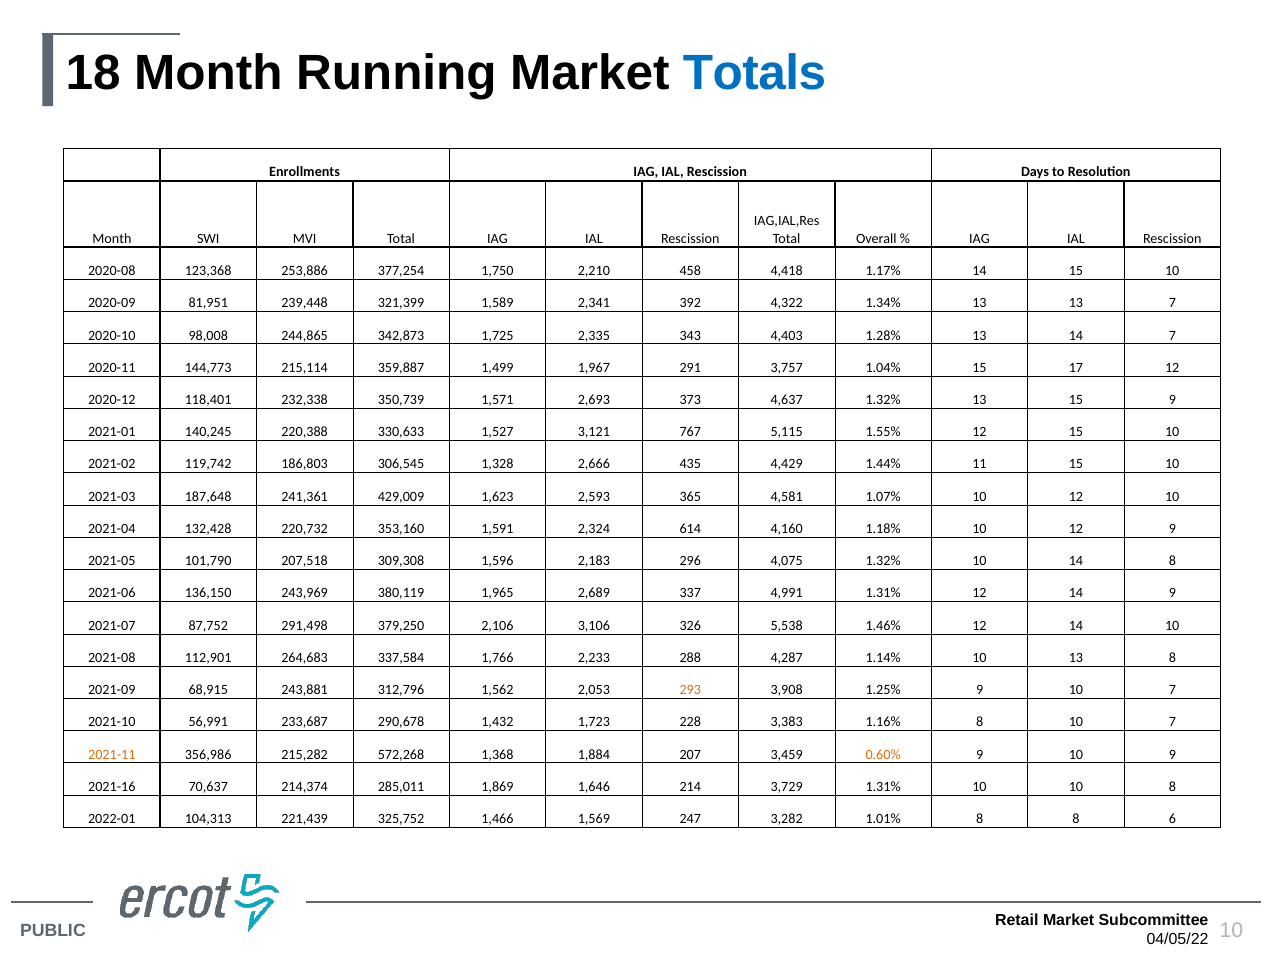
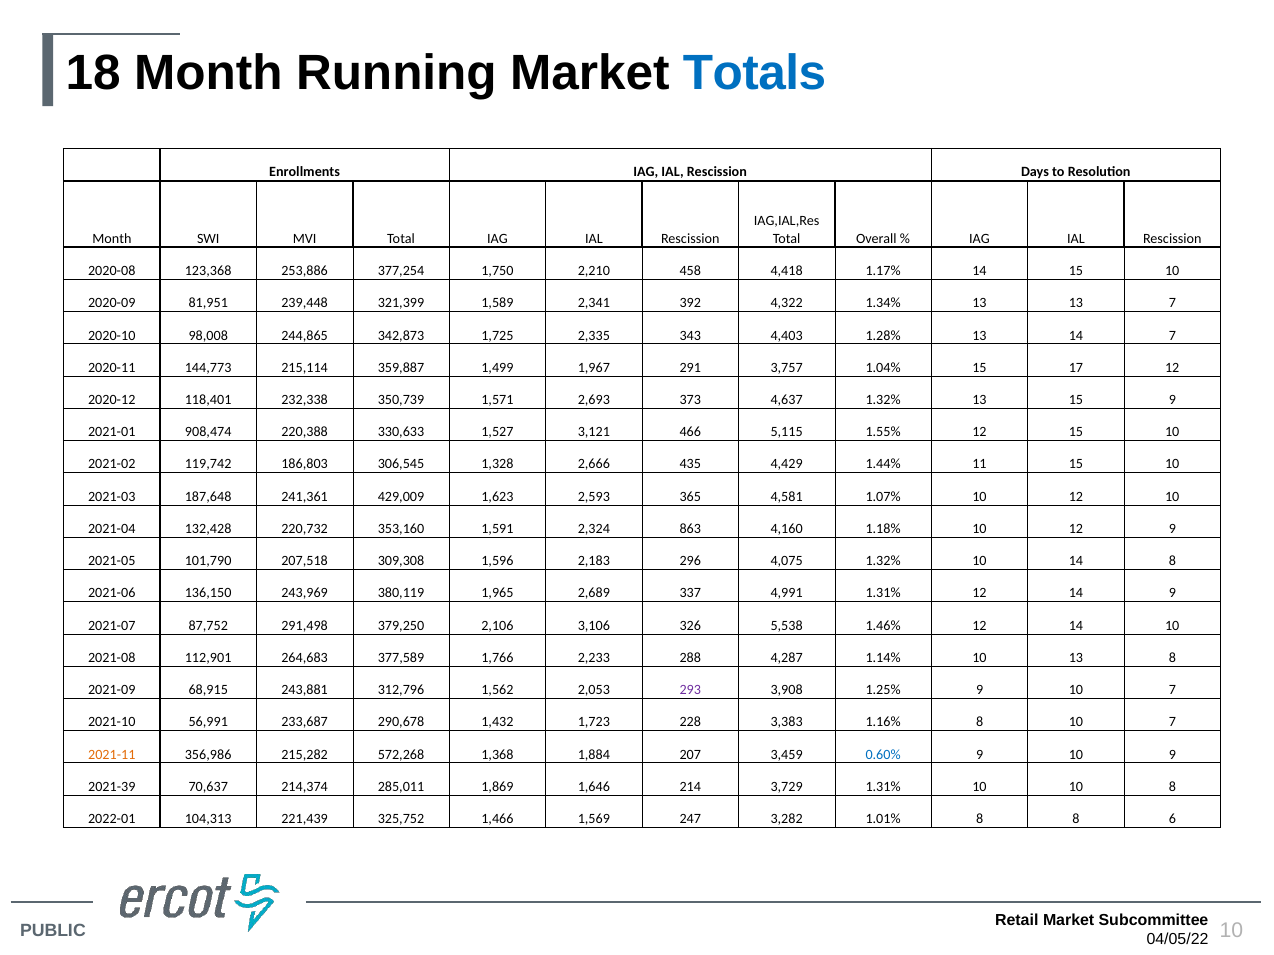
140,245: 140,245 -> 908,474
767: 767 -> 466
614: 614 -> 863
337,584: 337,584 -> 377,589
293 colour: orange -> purple
0.60% colour: orange -> blue
2021-16: 2021-16 -> 2021-39
